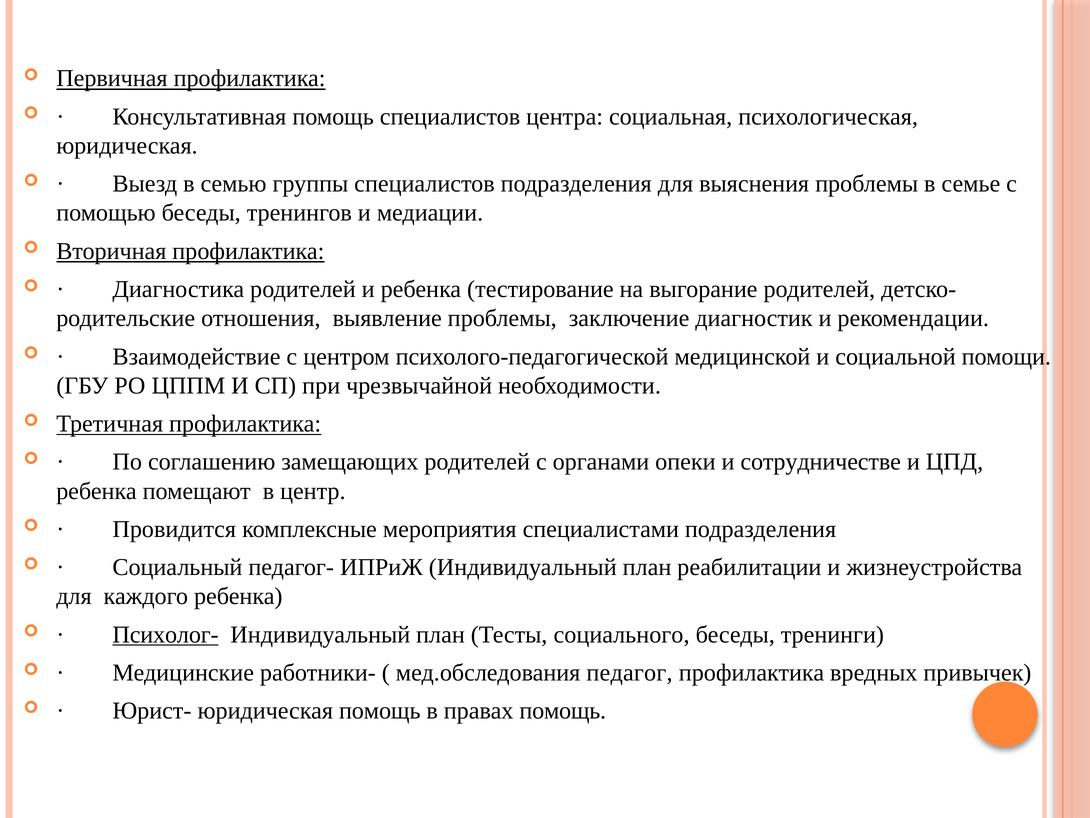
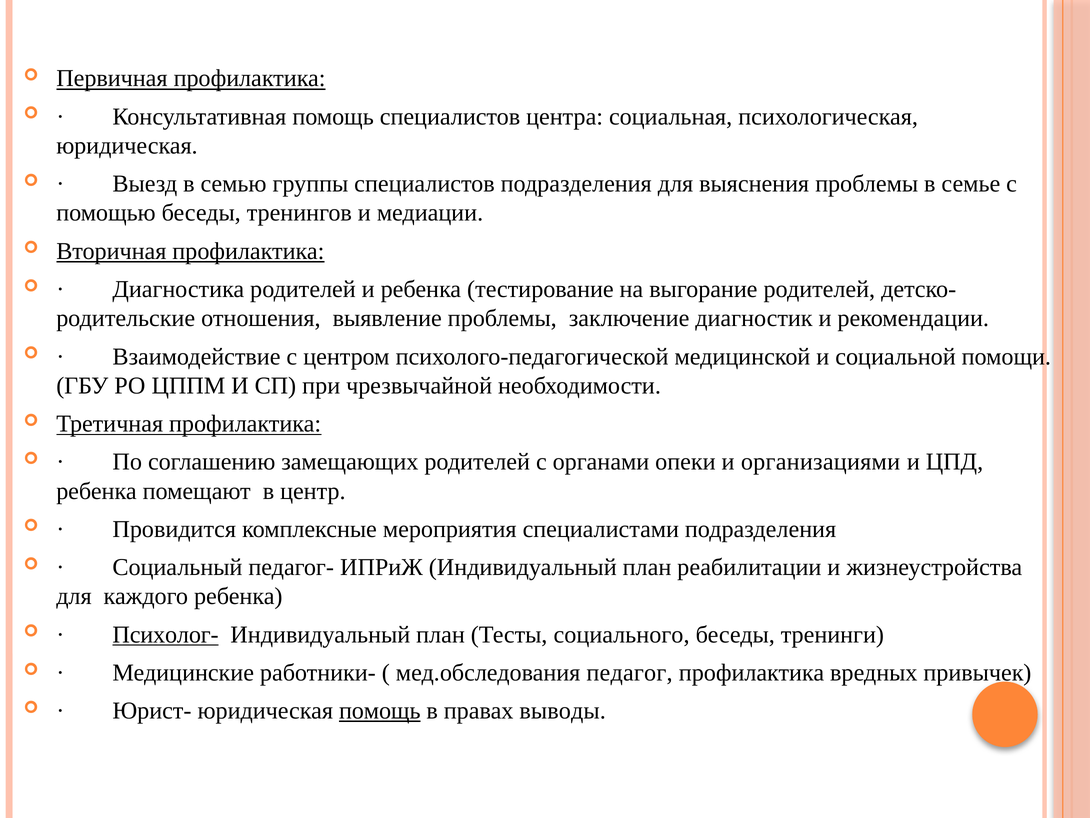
сотрудничестве: сотрудничестве -> организациями
помощь at (380, 711) underline: none -> present
правах помощь: помощь -> выводы
